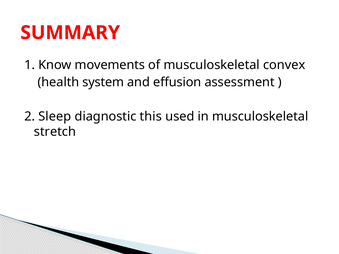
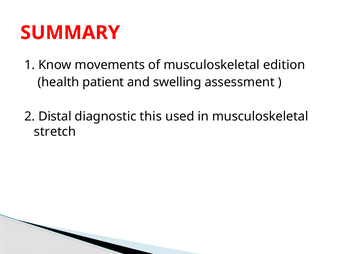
convex: convex -> edition
system: system -> patient
effusion: effusion -> swelling
Sleep: Sleep -> Distal
